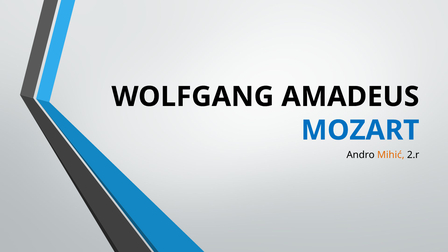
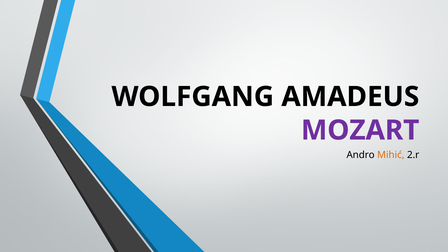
MOZART colour: blue -> purple
